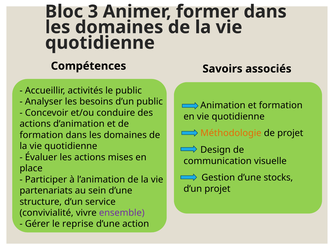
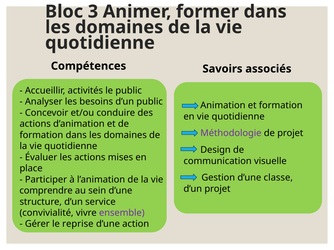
Méthodologie colour: orange -> purple
stocks: stocks -> classe
partenariats: partenariats -> comprendre
